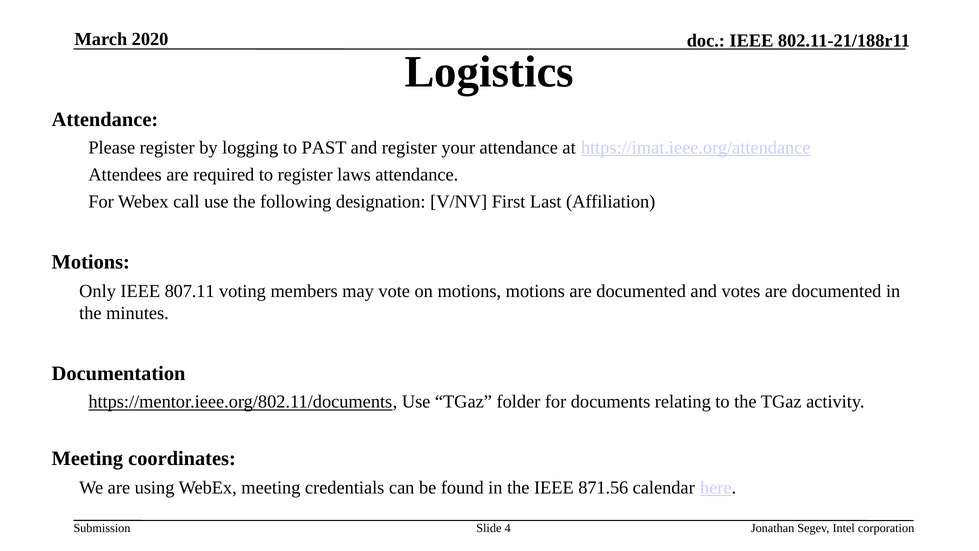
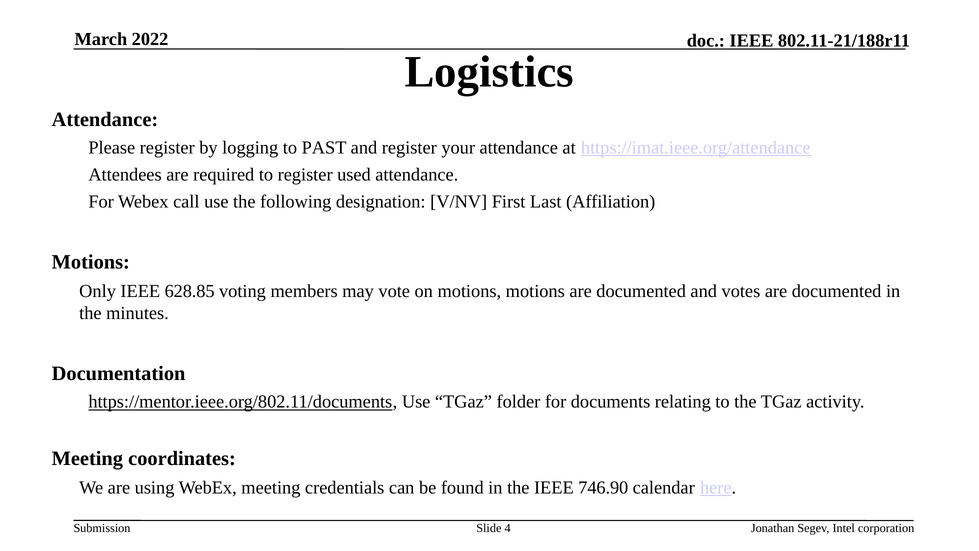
2020: 2020 -> 2022
laws: laws -> used
807.11: 807.11 -> 628.85
871.56: 871.56 -> 746.90
